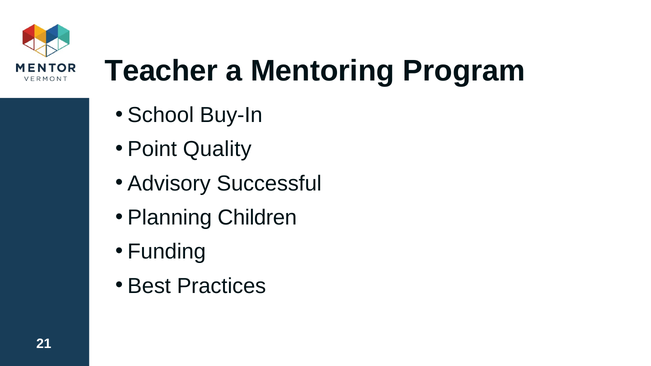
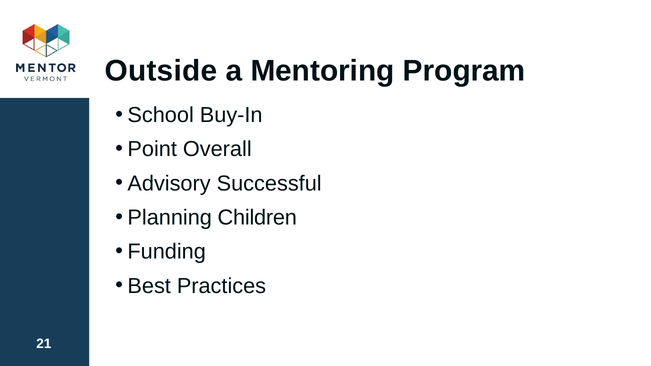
Teacher: Teacher -> Outside
Quality: Quality -> Overall
